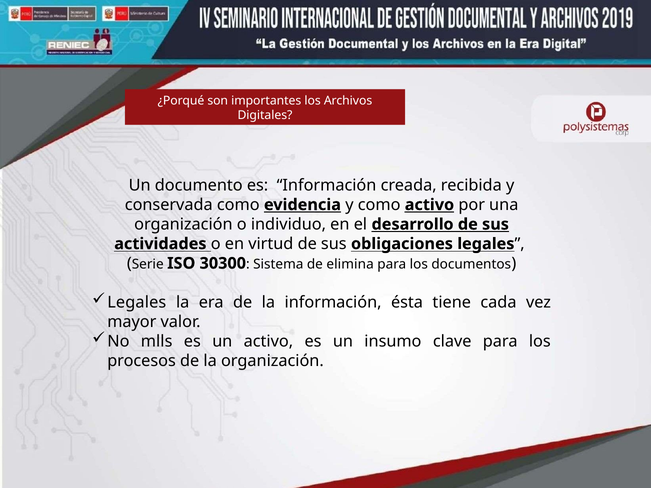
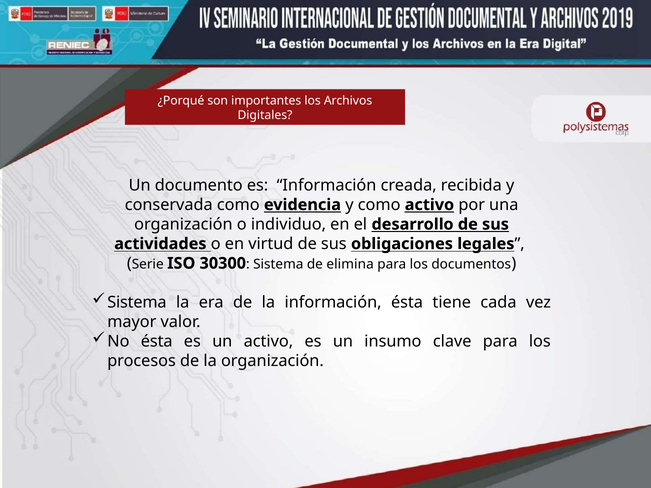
Legales at (137, 303): Legales -> Sistema
No mlls: mlls -> ésta
